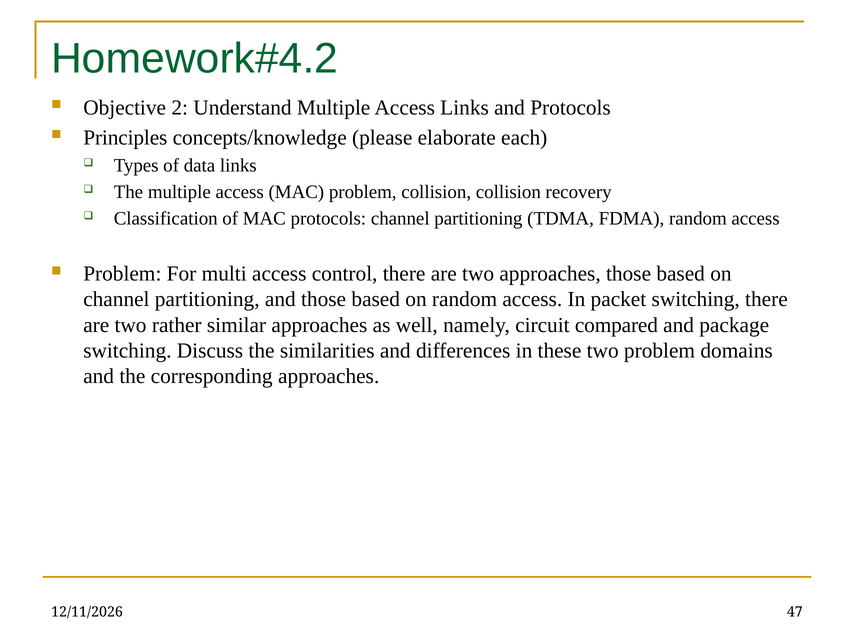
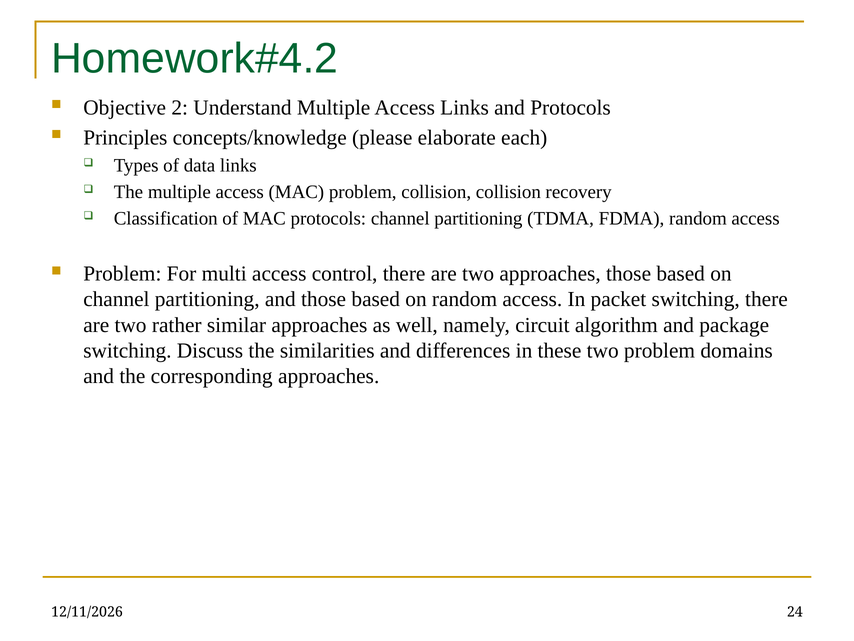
compared: compared -> algorithm
47: 47 -> 24
